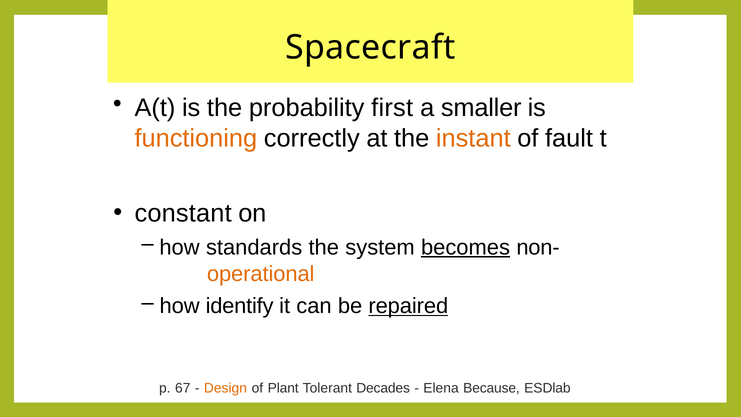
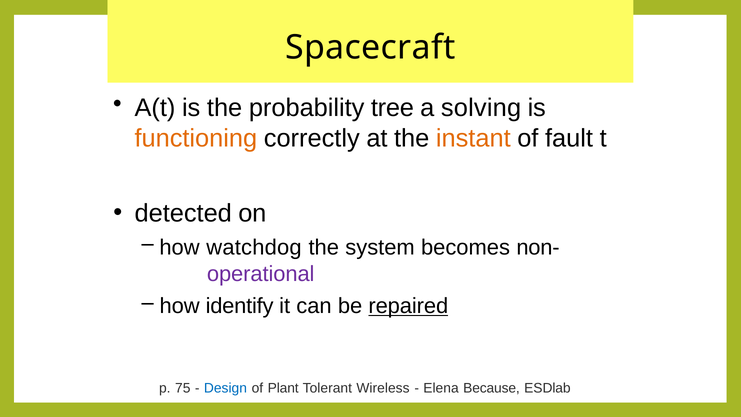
first: first -> tree
smaller: smaller -> solving
constant: constant -> detected
standards: standards -> watchdog
becomes underline: present -> none
operational colour: orange -> purple
67: 67 -> 75
Design colour: orange -> blue
Decades: Decades -> Wireless
